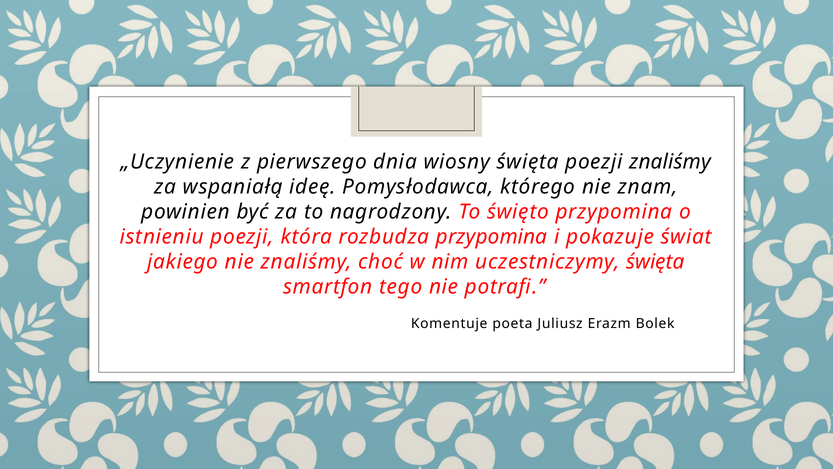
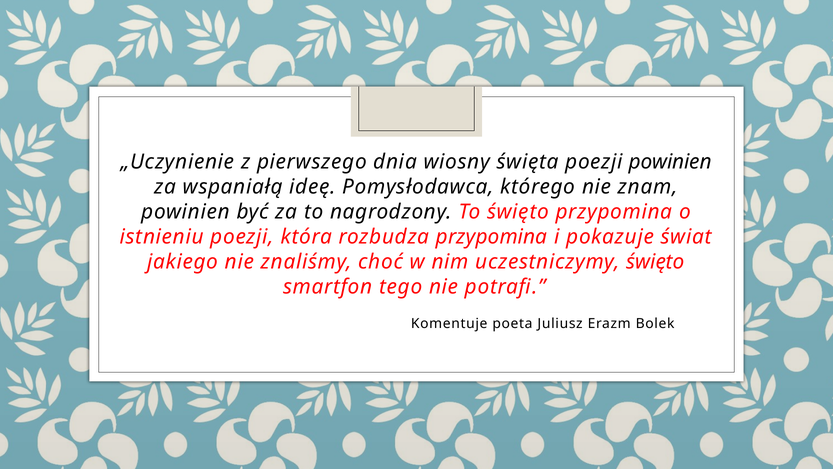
poezji znaliśmy: znaliśmy -> powinien
uczestniczymy święta: święta -> święto
